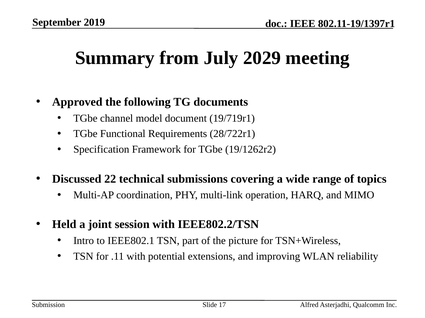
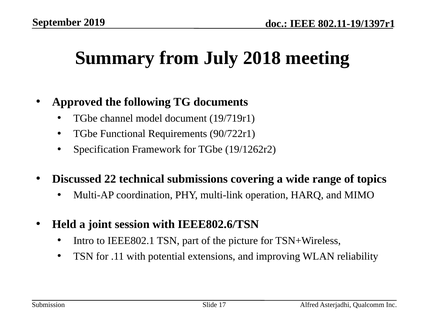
2029: 2029 -> 2018
28/722r1: 28/722r1 -> 90/722r1
IEEE802.2/TSN: IEEE802.2/TSN -> IEEE802.6/TSN
